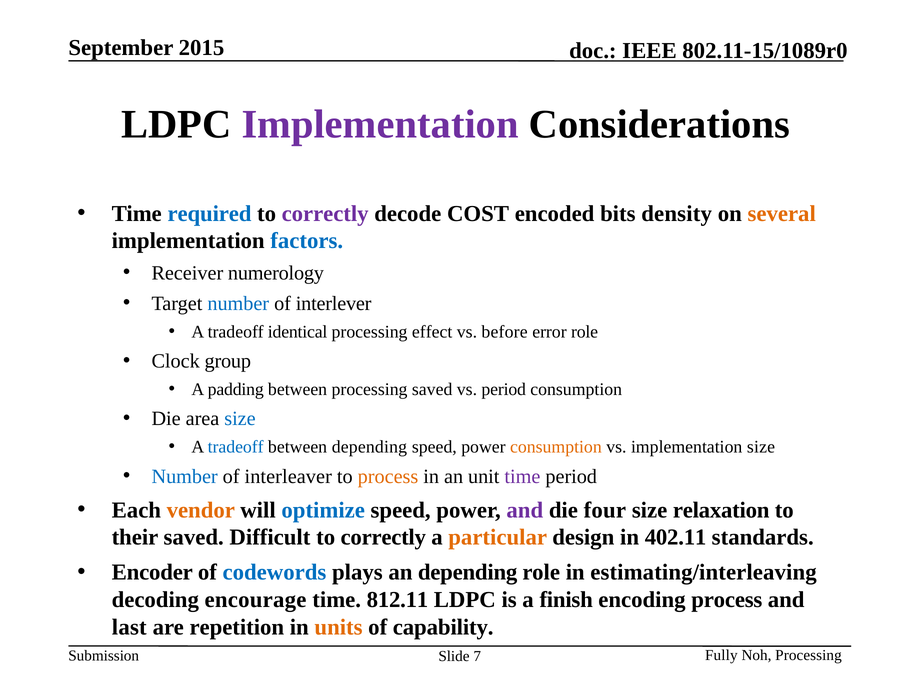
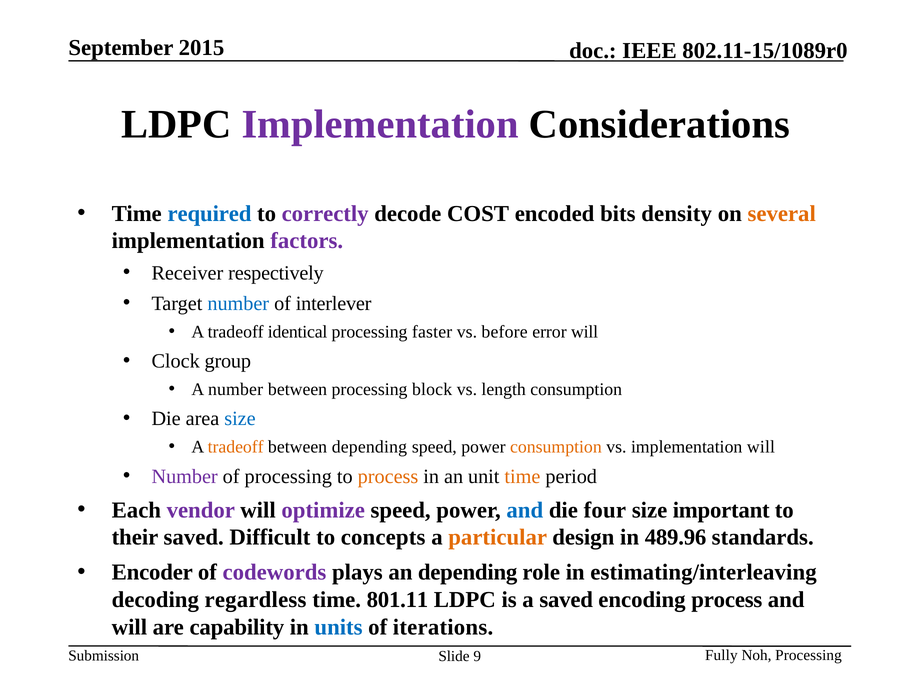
factors colour: blue -> purple
numerology: numerology -> respectively
effect: effect -> faster
error role: role -> will
A padding: padding -> number
processing saved: saved -> block
vs period: period -> length
tradeoff at (236, 447) colour: blue -> orange
implementation size: size -> will
Number at (185, 476) colour: blue -> purple
of interleaver: interleaver -> processing
time at (522, 476) colour: purple -> orange
vendor colour: orange -> purple
optimize colour: blue -> purple
and at (525, 510) colour: purple -> blue
relaxation: relaxation -> important
Difficult to correctly: correctly -> concepts
402.11: 402.11 -> 489.96
codewords colour: blue -> purple
encourage: encourage -> regardless
812.11: 812.11 -> 801.11
a finish: finish -> saved
last at (129, 627): last -> will
repetition: repetition -> capability
units colour: orange -> blue
capability: capability -> iterations
7: 7 -> 9
